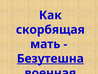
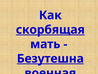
скорбящая underline: none -> present
